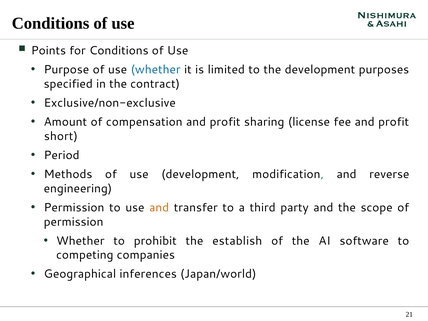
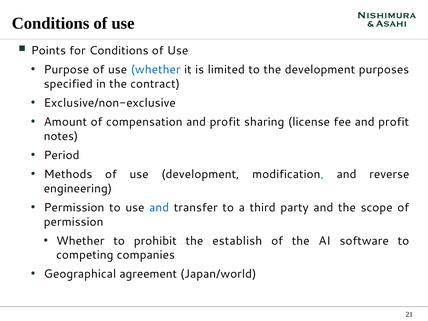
short: short -> notes
and at (159, 207) colour: orange -> blue
inferences: inferences -> agreement
